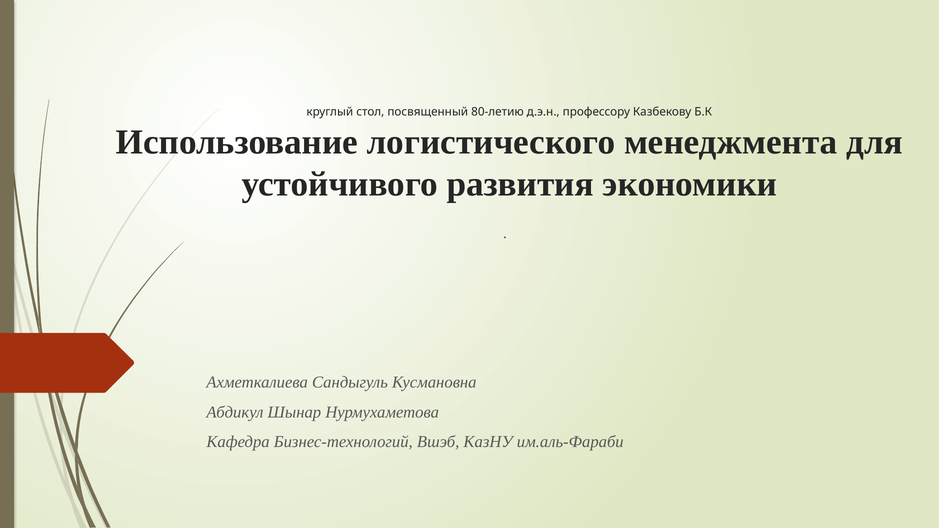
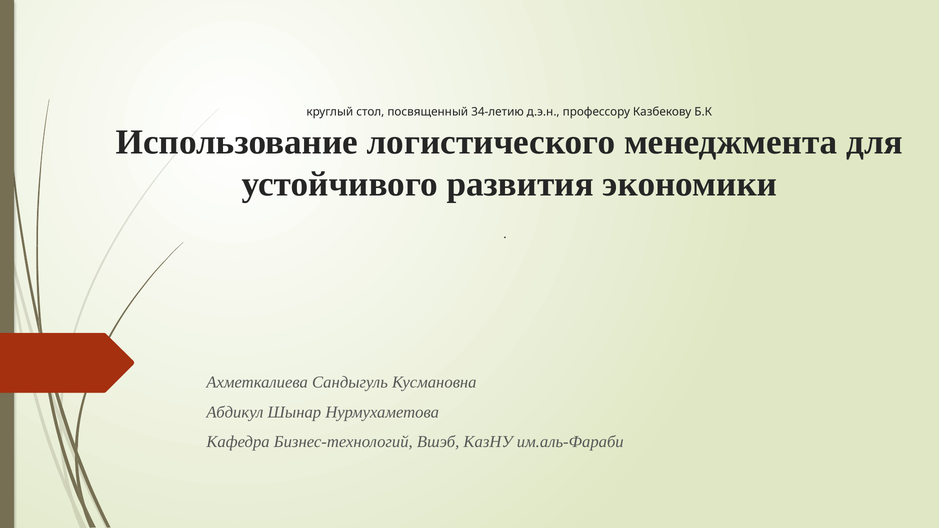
80-летию: 80-летию -> 34-летию
